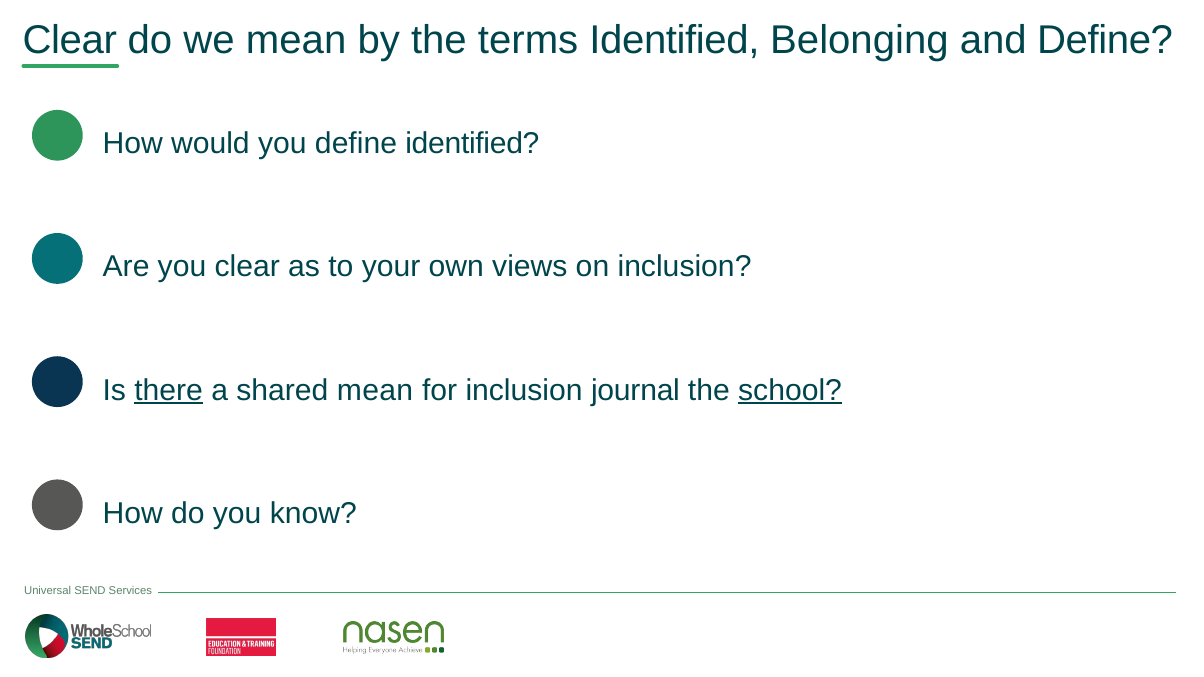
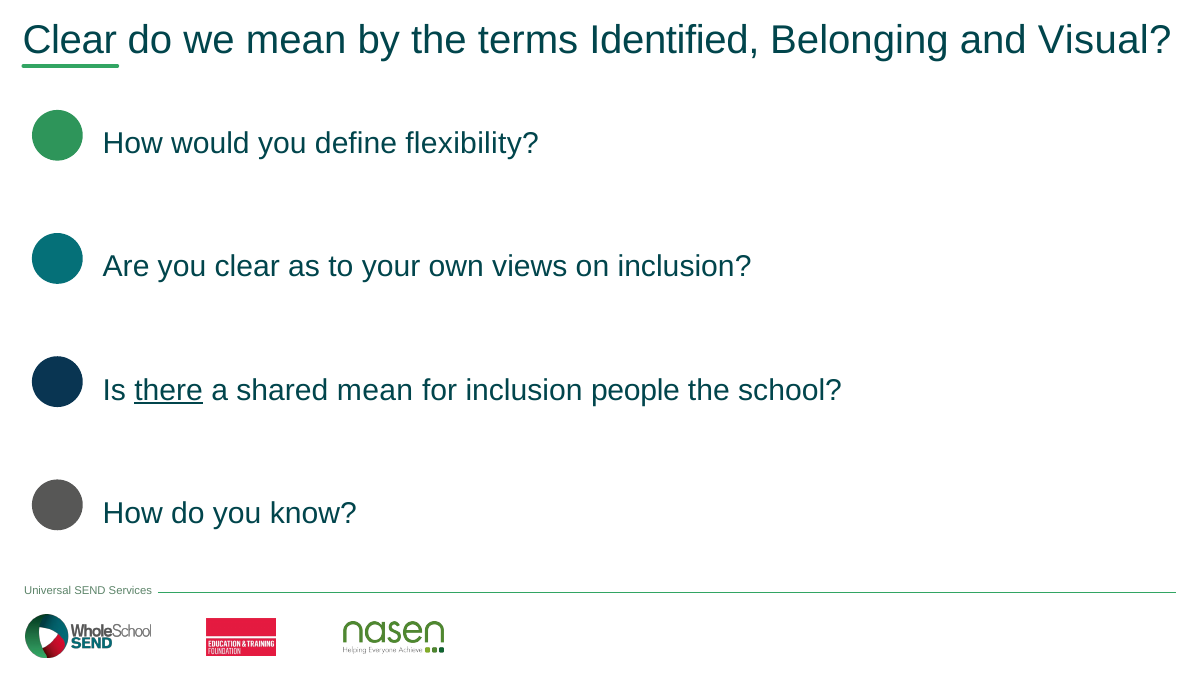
and Define: Define -> Visual
define identified: identified -> flexibility
journal: journal -> people
school underline: present -> none
